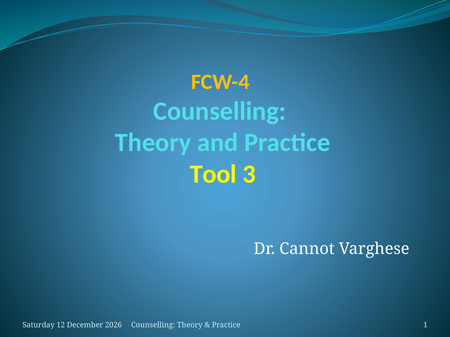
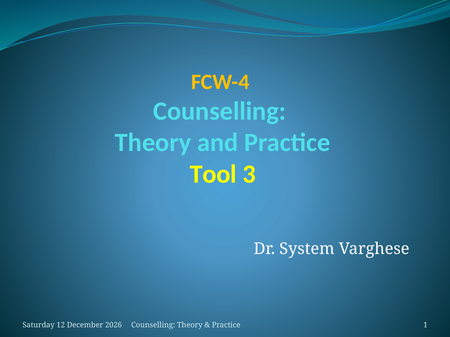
Cannot: Cannot -> System
